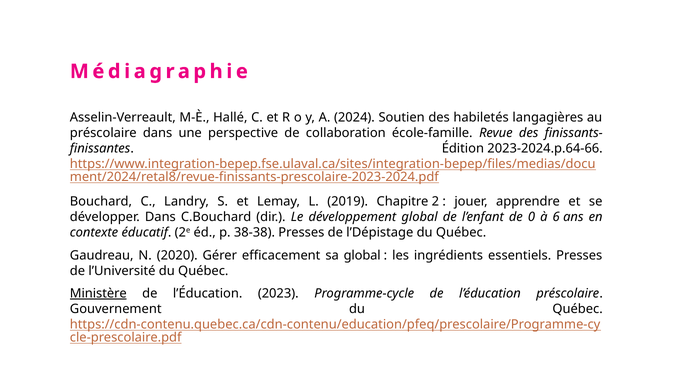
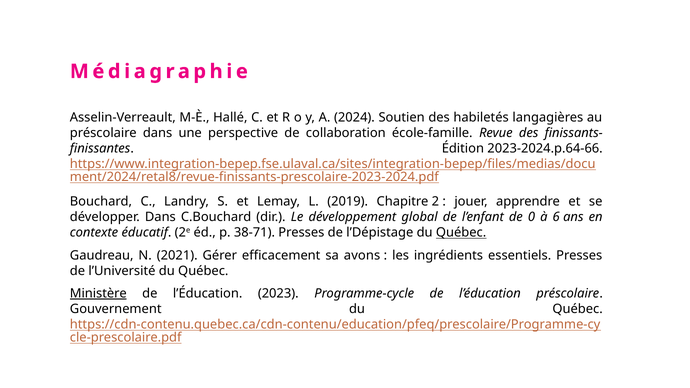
38-38: 38-38 -> 38-71
Québec at (461, 233) underline: none -> present
2020: 2020 -> 2021
sa global: global -> avons
